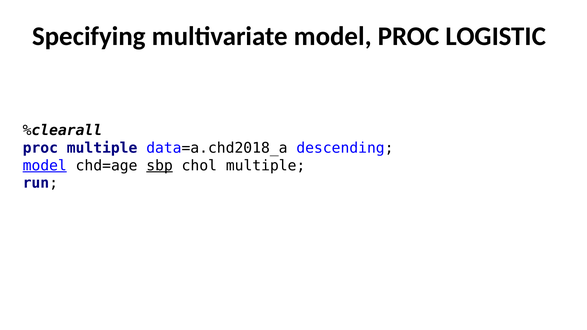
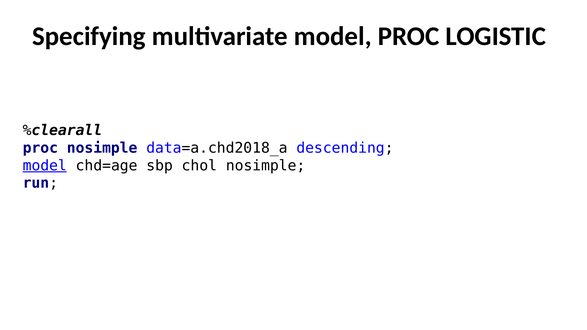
proc multiple: multiple -> nosimple
sbp underline: present -> none
chol multiple: multiple -> nosimple
